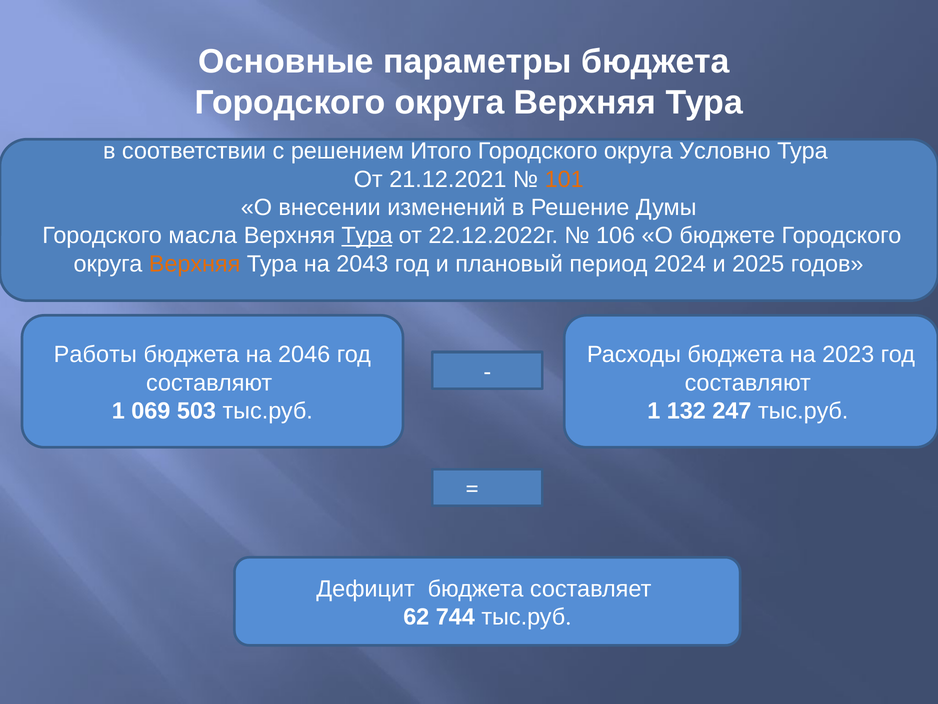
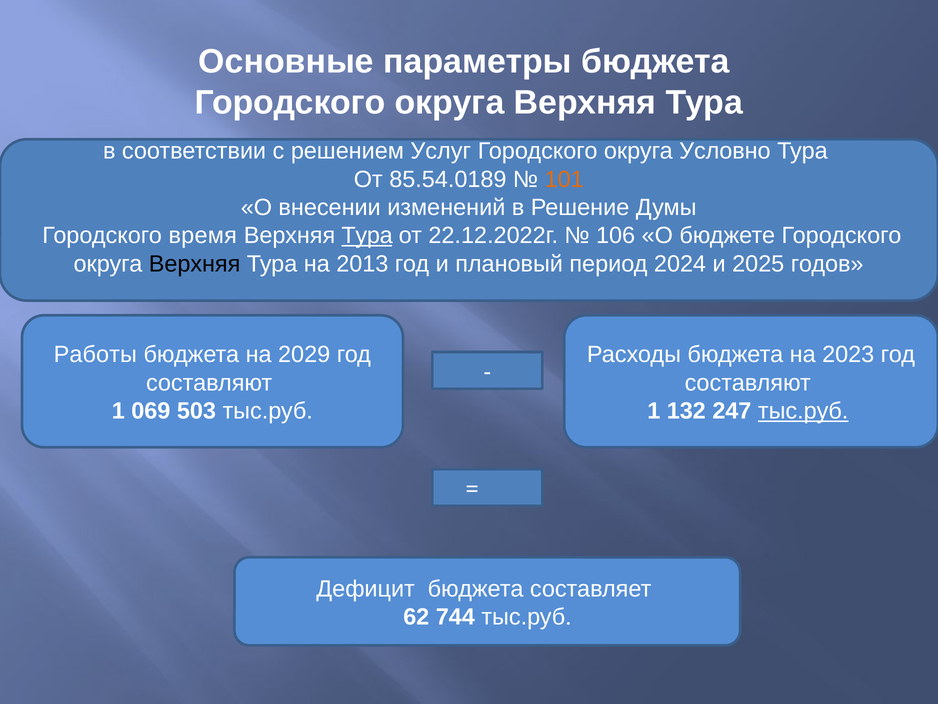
Итого: Итого -> Услуг
21.12.2021: 21.12.2021 -> 85.54.0189
масла: масла -> время
Верхняя at (195, 264) colour: orange -> black
2043: 2043 -> 2013
2046: 2046 -> 2029
тыс.руб at (803, 411) underline: none -> present
